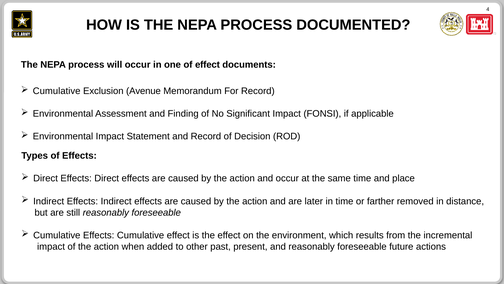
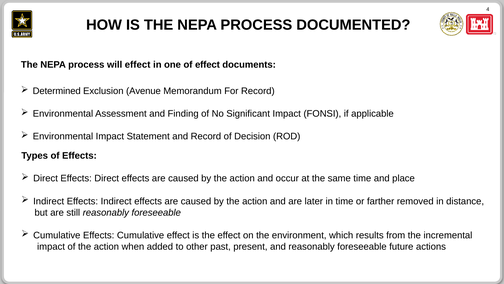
will occur: occur -> effect
Cumulative at (57, 91): Cumulative -> Determined
